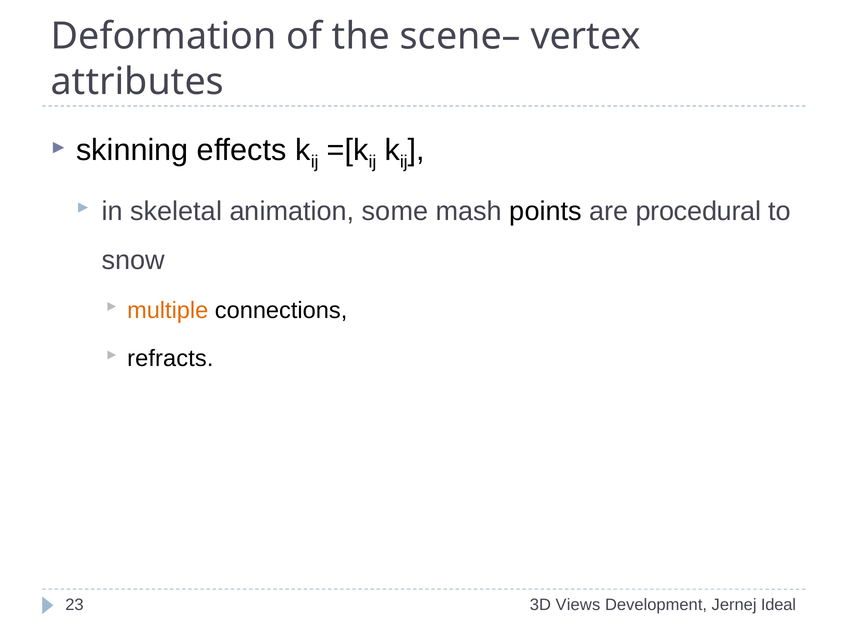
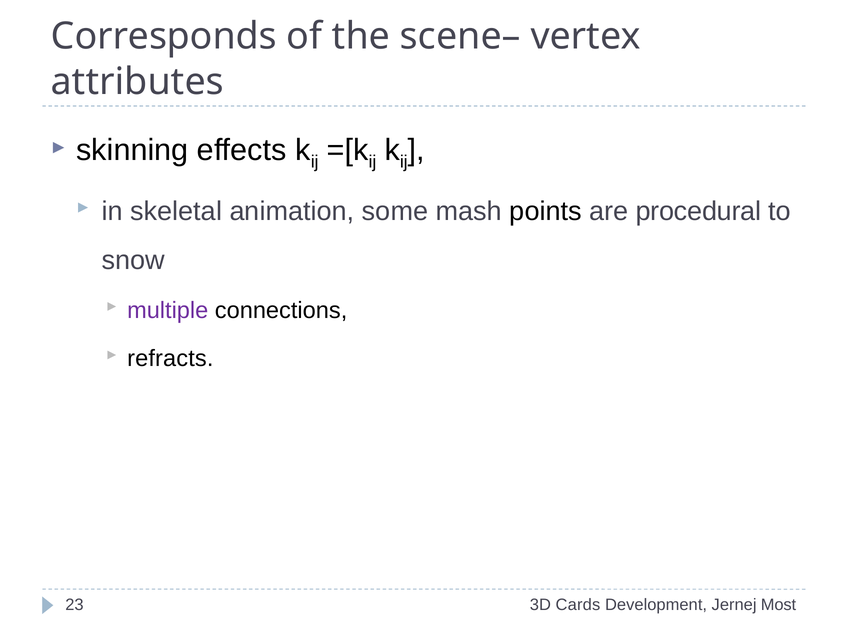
Deformation: Deformation -> Corresponds
multiple colour: orange -> purple
Views: Views -> Cards
Ideal: Ideal -> Most
